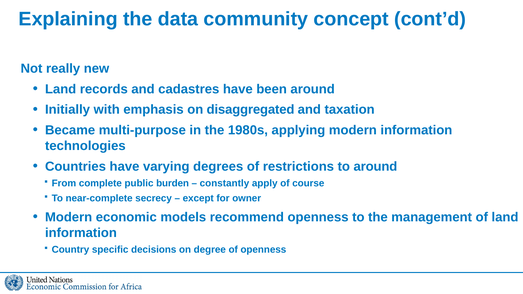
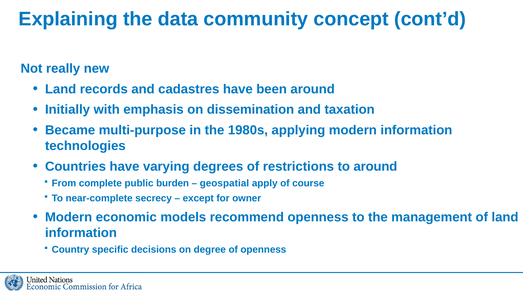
disaggregated: disaggregated -> dissemination
constantly: constantly -> geospatial
